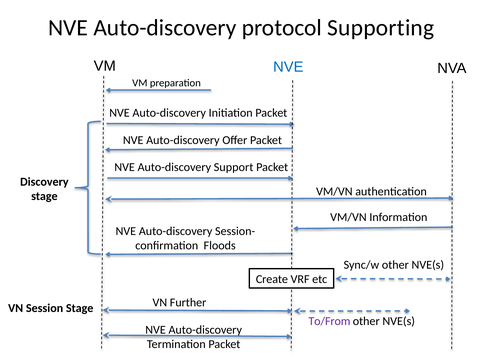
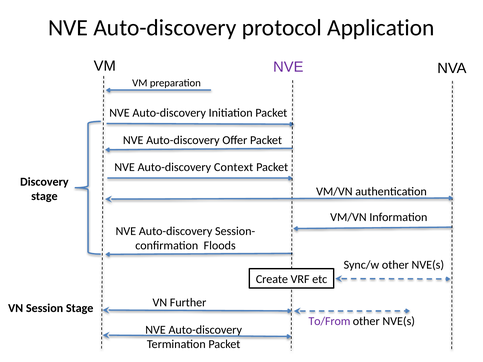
Supporting: Supporting -> Application
NVE at (288, 67) colour: blue -> purple
Support: Support -> Context
